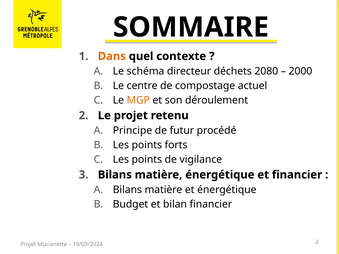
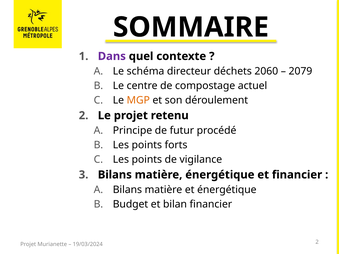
Dans colour: orange -> purple
2080: 2080 -> 2060
2000: 2000 -> 2079
